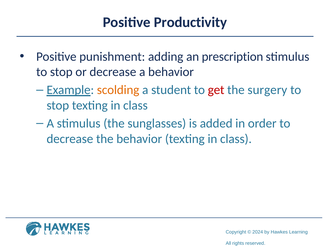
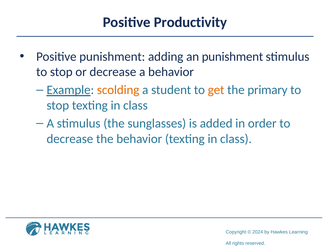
an prescription: prescription -> punishment
get colour: red -> orange
surgery: surgery -> primary
